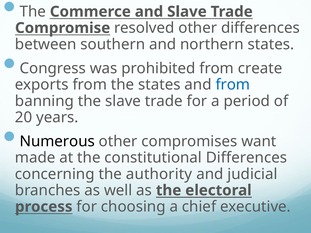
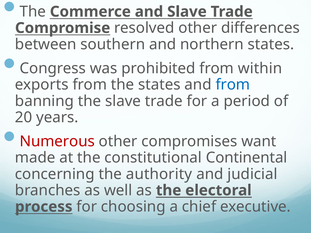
create: create -> within
Numerous colour: black -> red
constitutional Differences: Differences -> Continental
